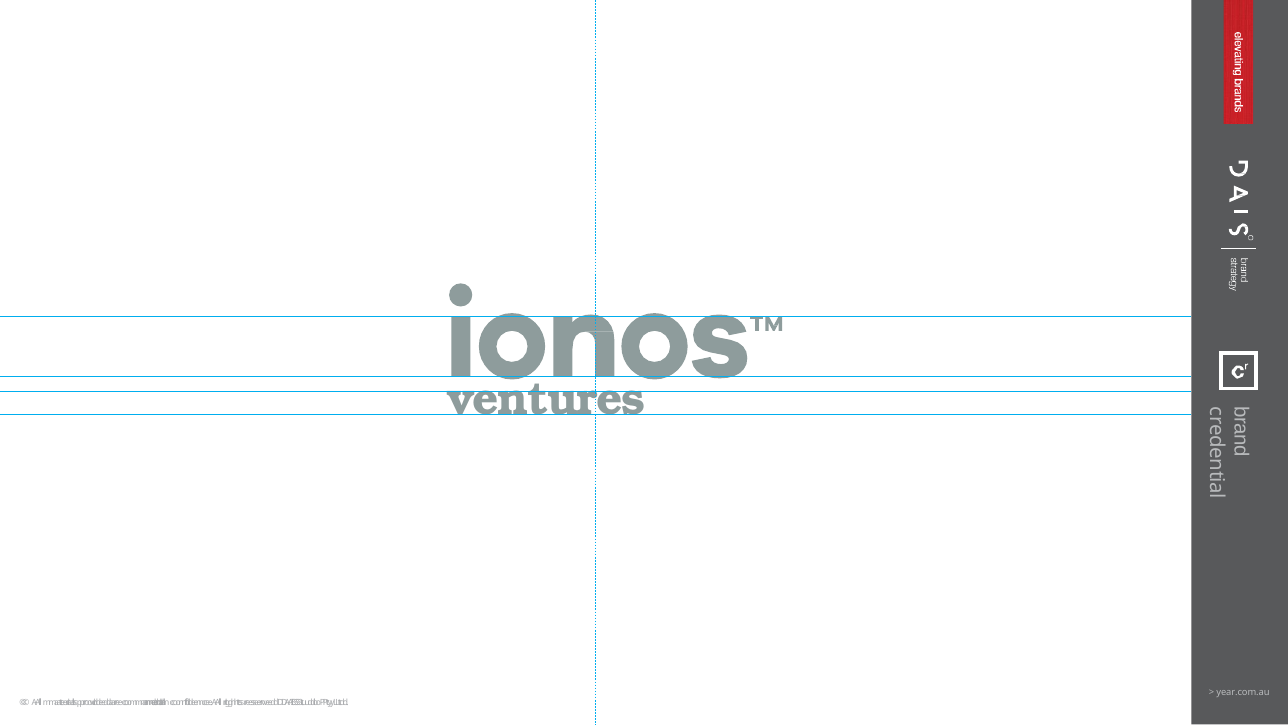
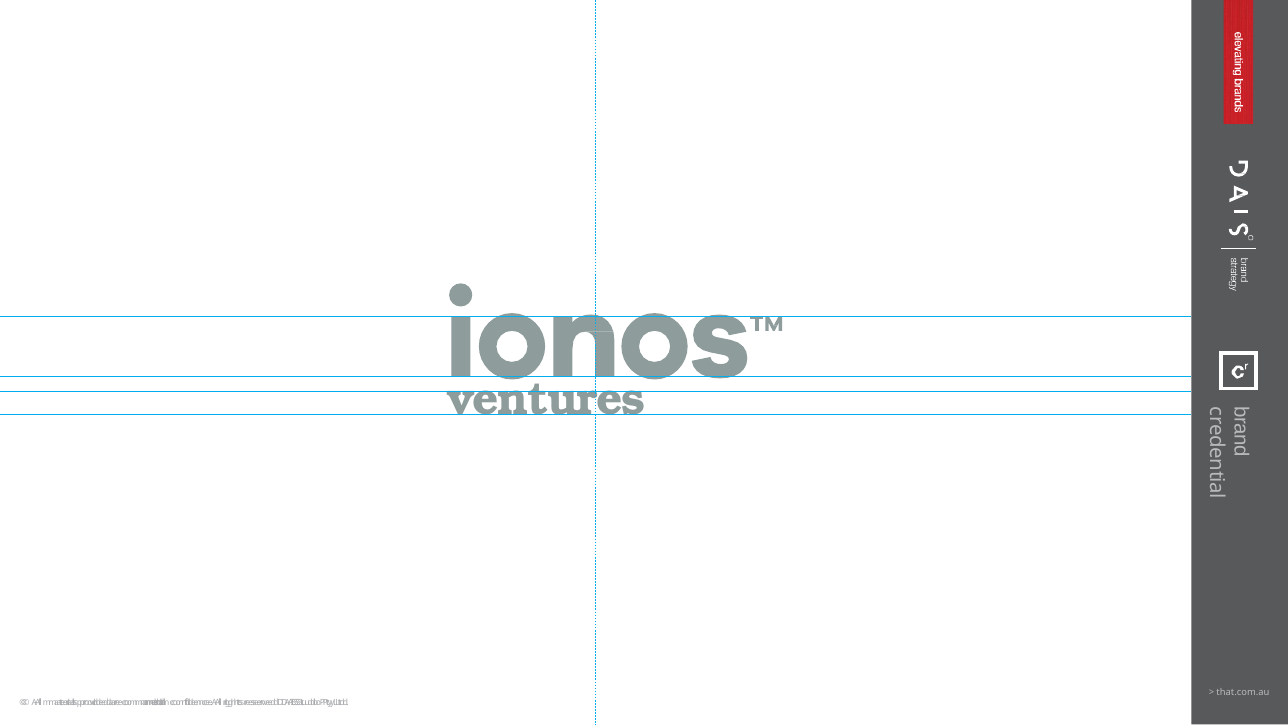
year.com.au: year.com.au -> that.com.au
